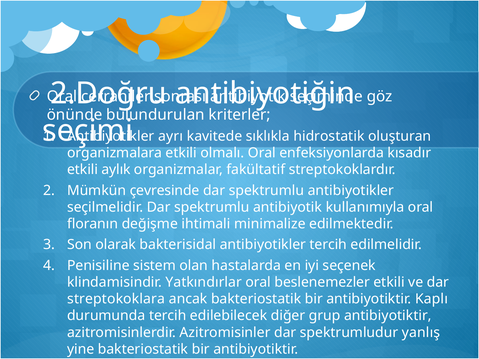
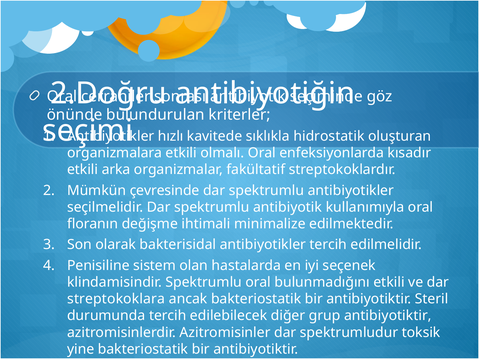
ayrı: ayrı -> hızlı
aylık: aylık -> arka
klindamisindir Yatkındırlar: Yatkındırlar -> Spektrumlu
beslenemezler: beslenemezler -> bulunmadığını
Kaplı: Kaplı -> Steril
yanlış: yanlış -> toksik
